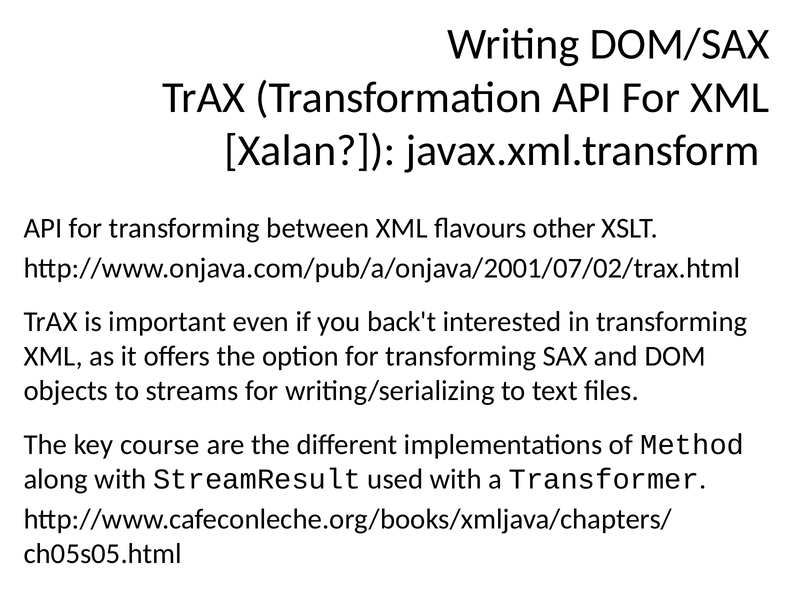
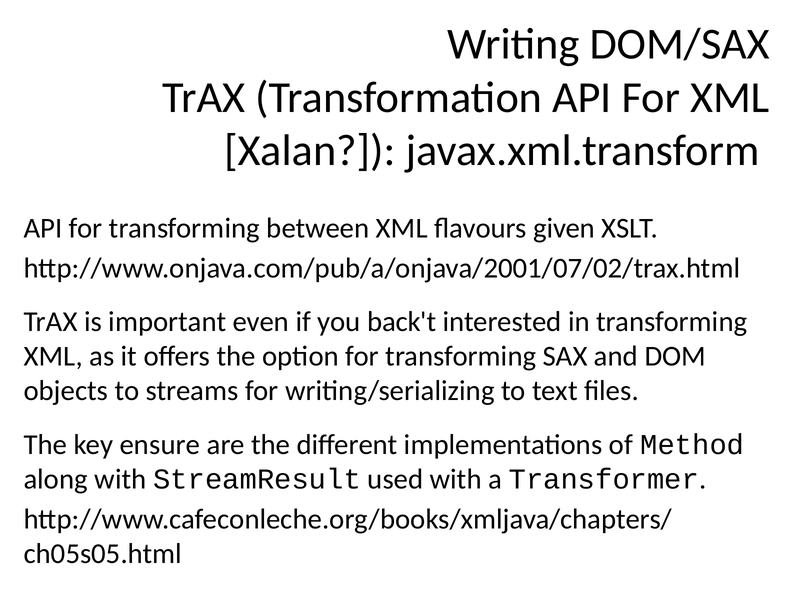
other: other -> given
course: course -> ensure
